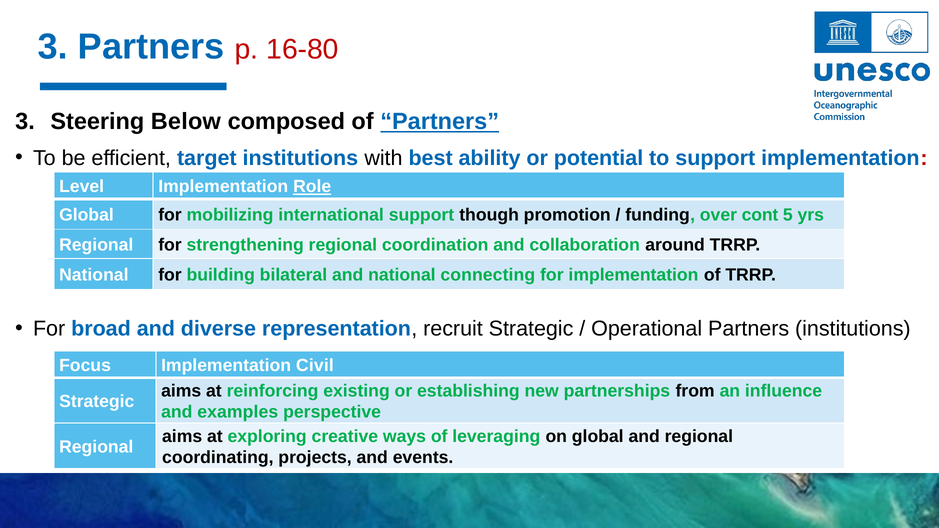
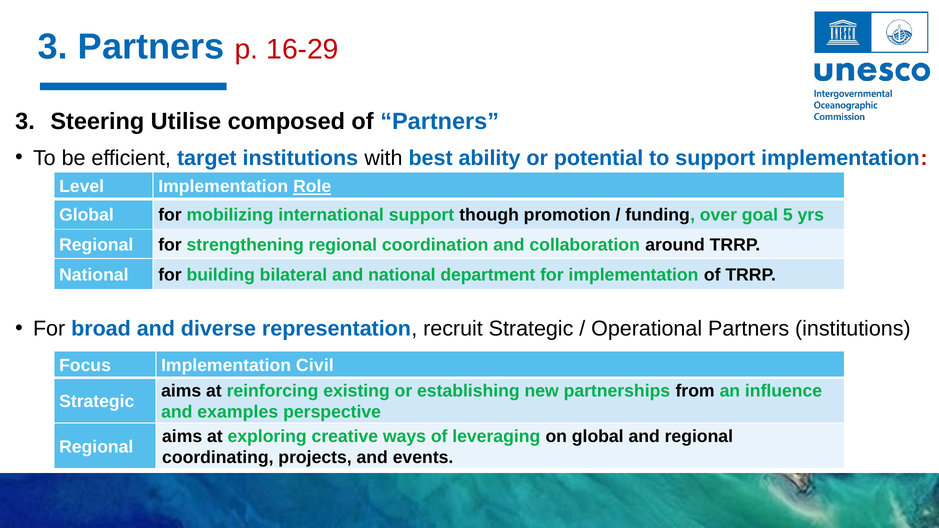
16-80: 16-80 -> 16-29
Below: Below -> Utilise
Partners at (440, 122) underline: present -> none
cont: cont -> goal
connecting: connecting -> department
